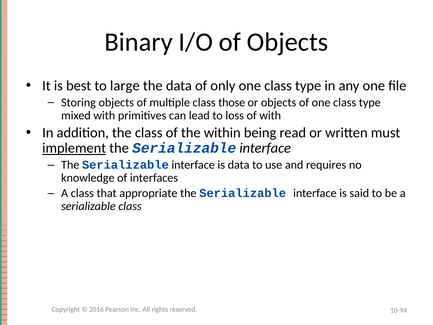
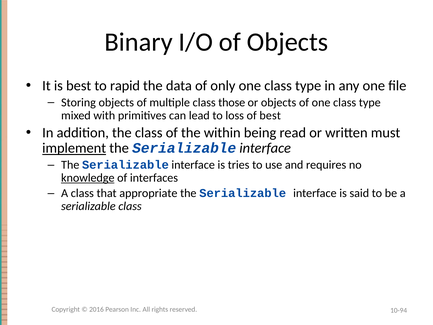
large: large -> rapid
of with: with -> best
is data: data -> tries
knowledge underline: none -> present
